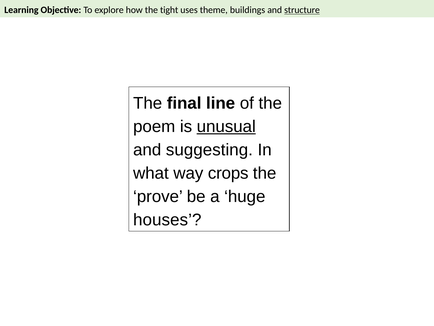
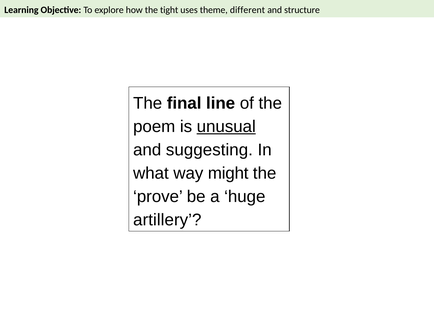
buildings: buildings -> different
structure underline: present -> none
crops: crops -> might
houses: houses -> artillery
